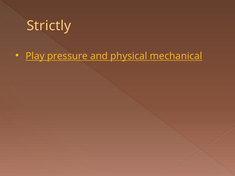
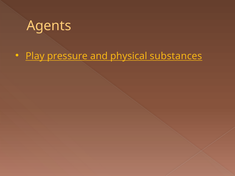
Strictly: Strictly -> Agents
mechanical: mechanical -> substances
